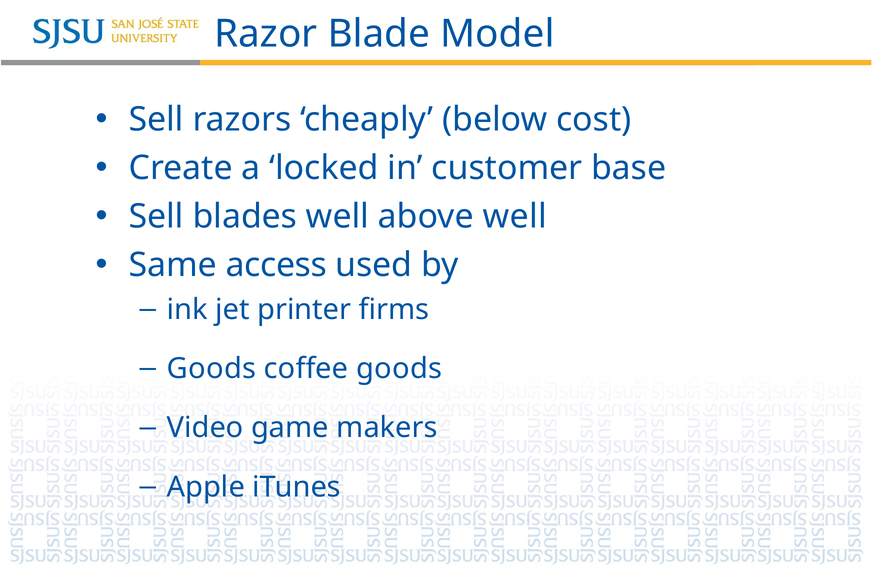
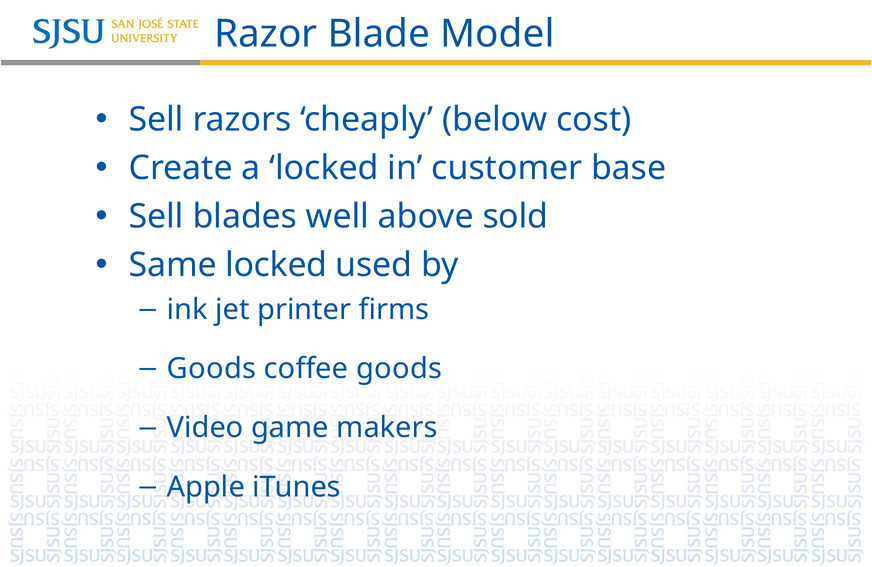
above well: well -> sold
Same access: access -> locked
